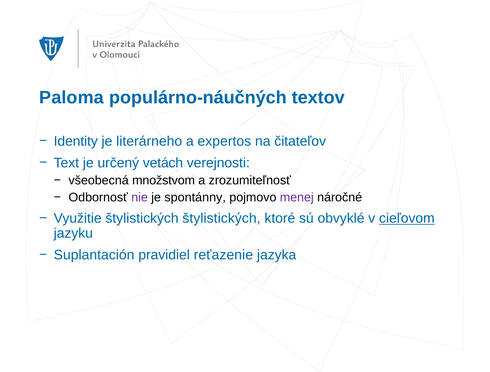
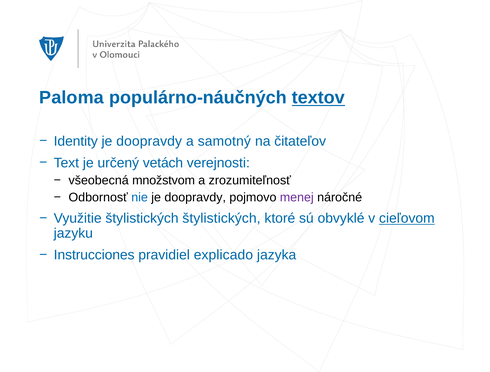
textov underline: none -> present
literárneho at (149, 141): literárneho -> doopravdy
expertos: expertos -> samotný
nie colour: purple -> blue
spontánny at (195, 198): spontánny -> doopravdy
Suplantación: Suplantación -> Instrucciones
reťazenie: reťazenie -> explicado
